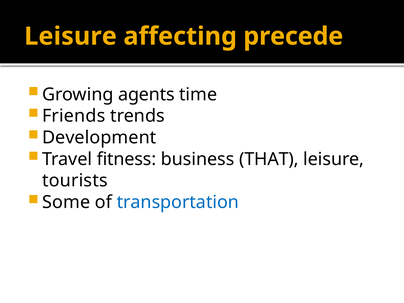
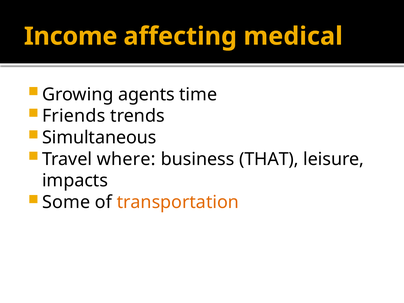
Leisure at (71, 36): Leisure -> Income
precede: precede -> medical
Development: Development -> Simultaneous
fitness: fitness -> where
tourists: tourists -> impacts
transportation colour: blue -> orange
